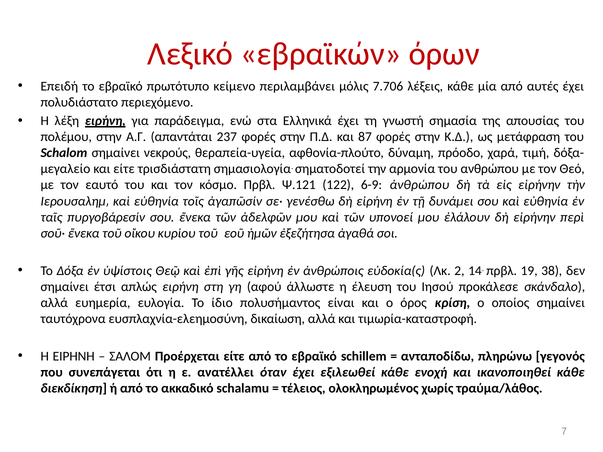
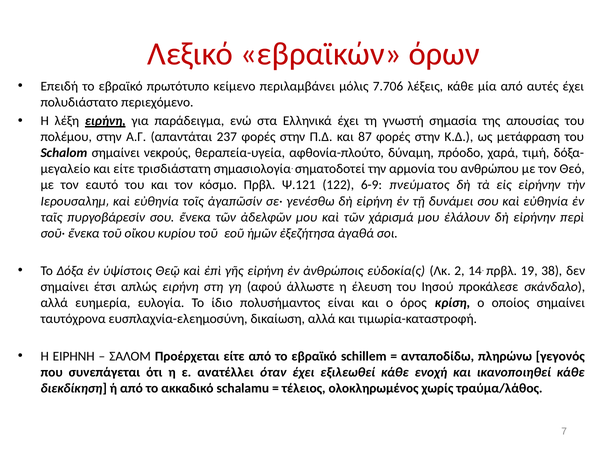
ἀνθρώπου: ἀνθρώπου -> πνεύματος
υπονοεί: υπονοεί -> χάρισμά
